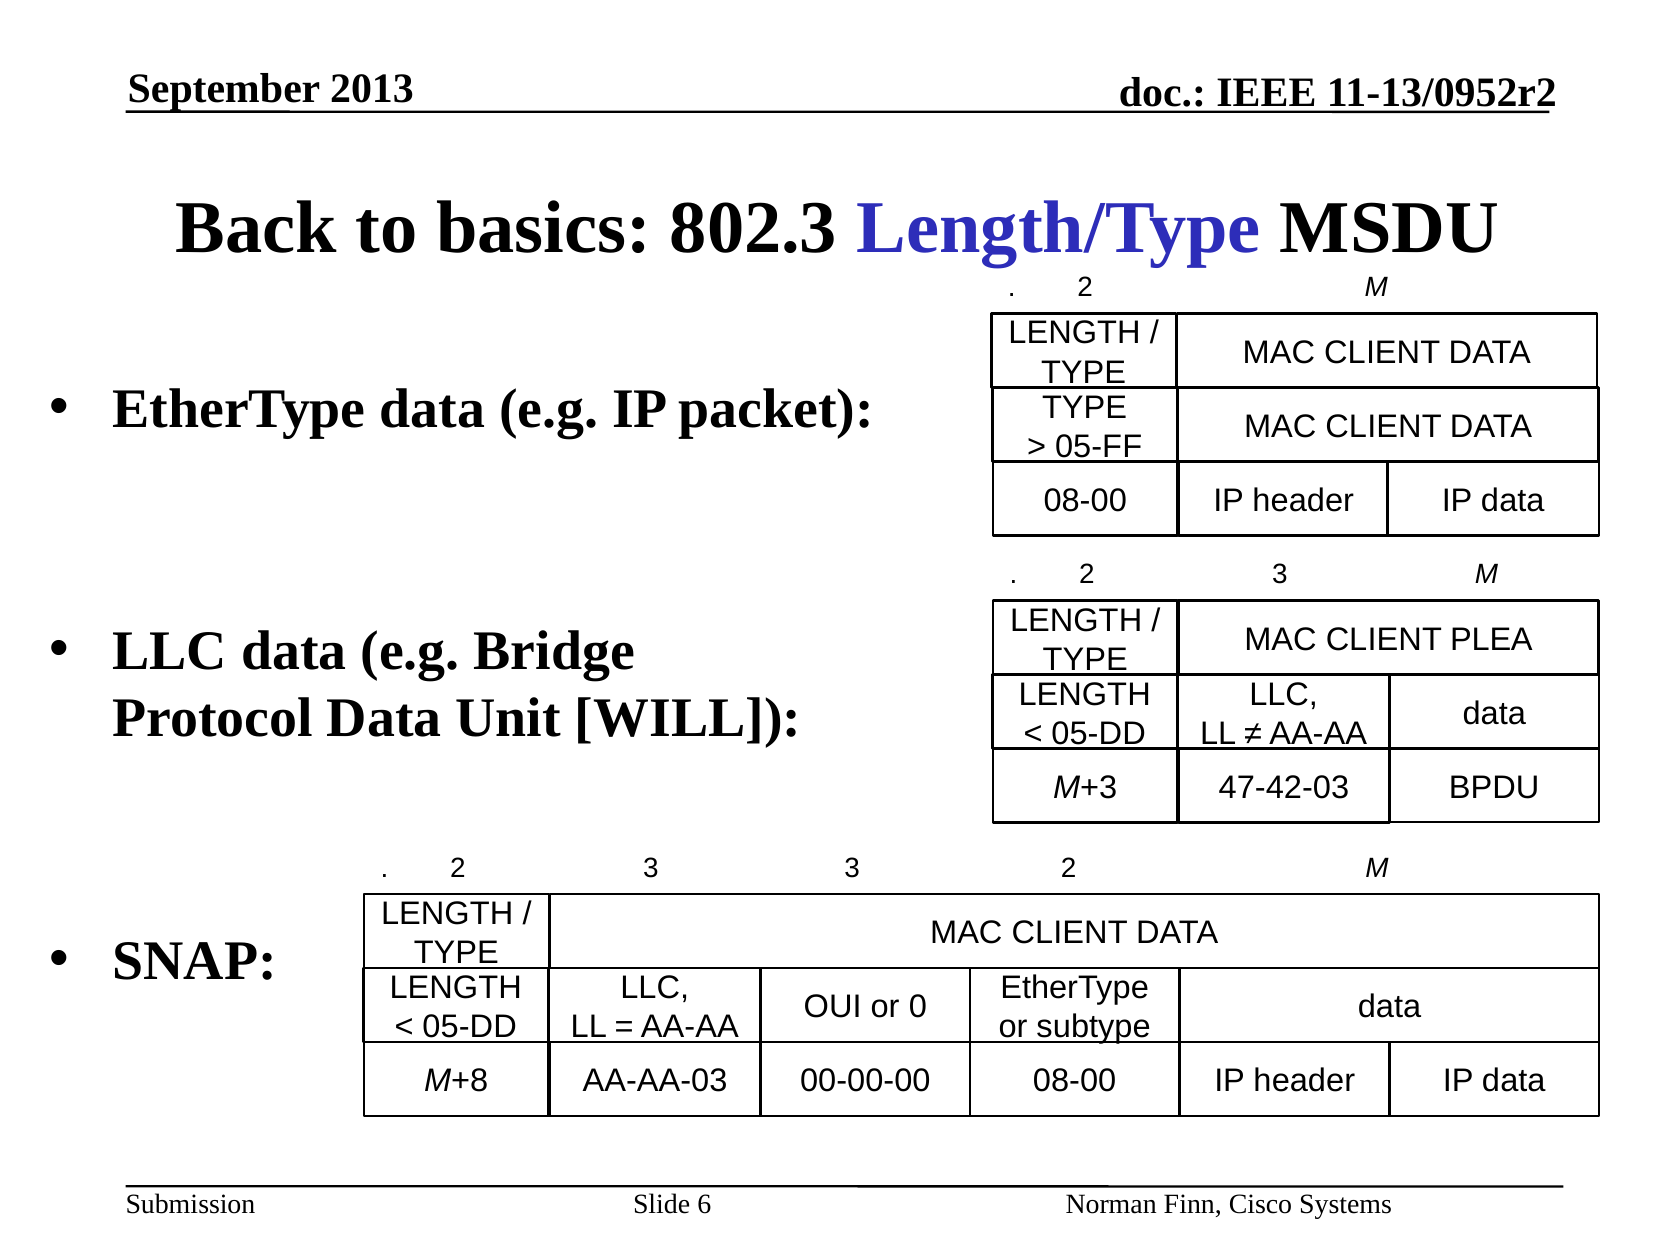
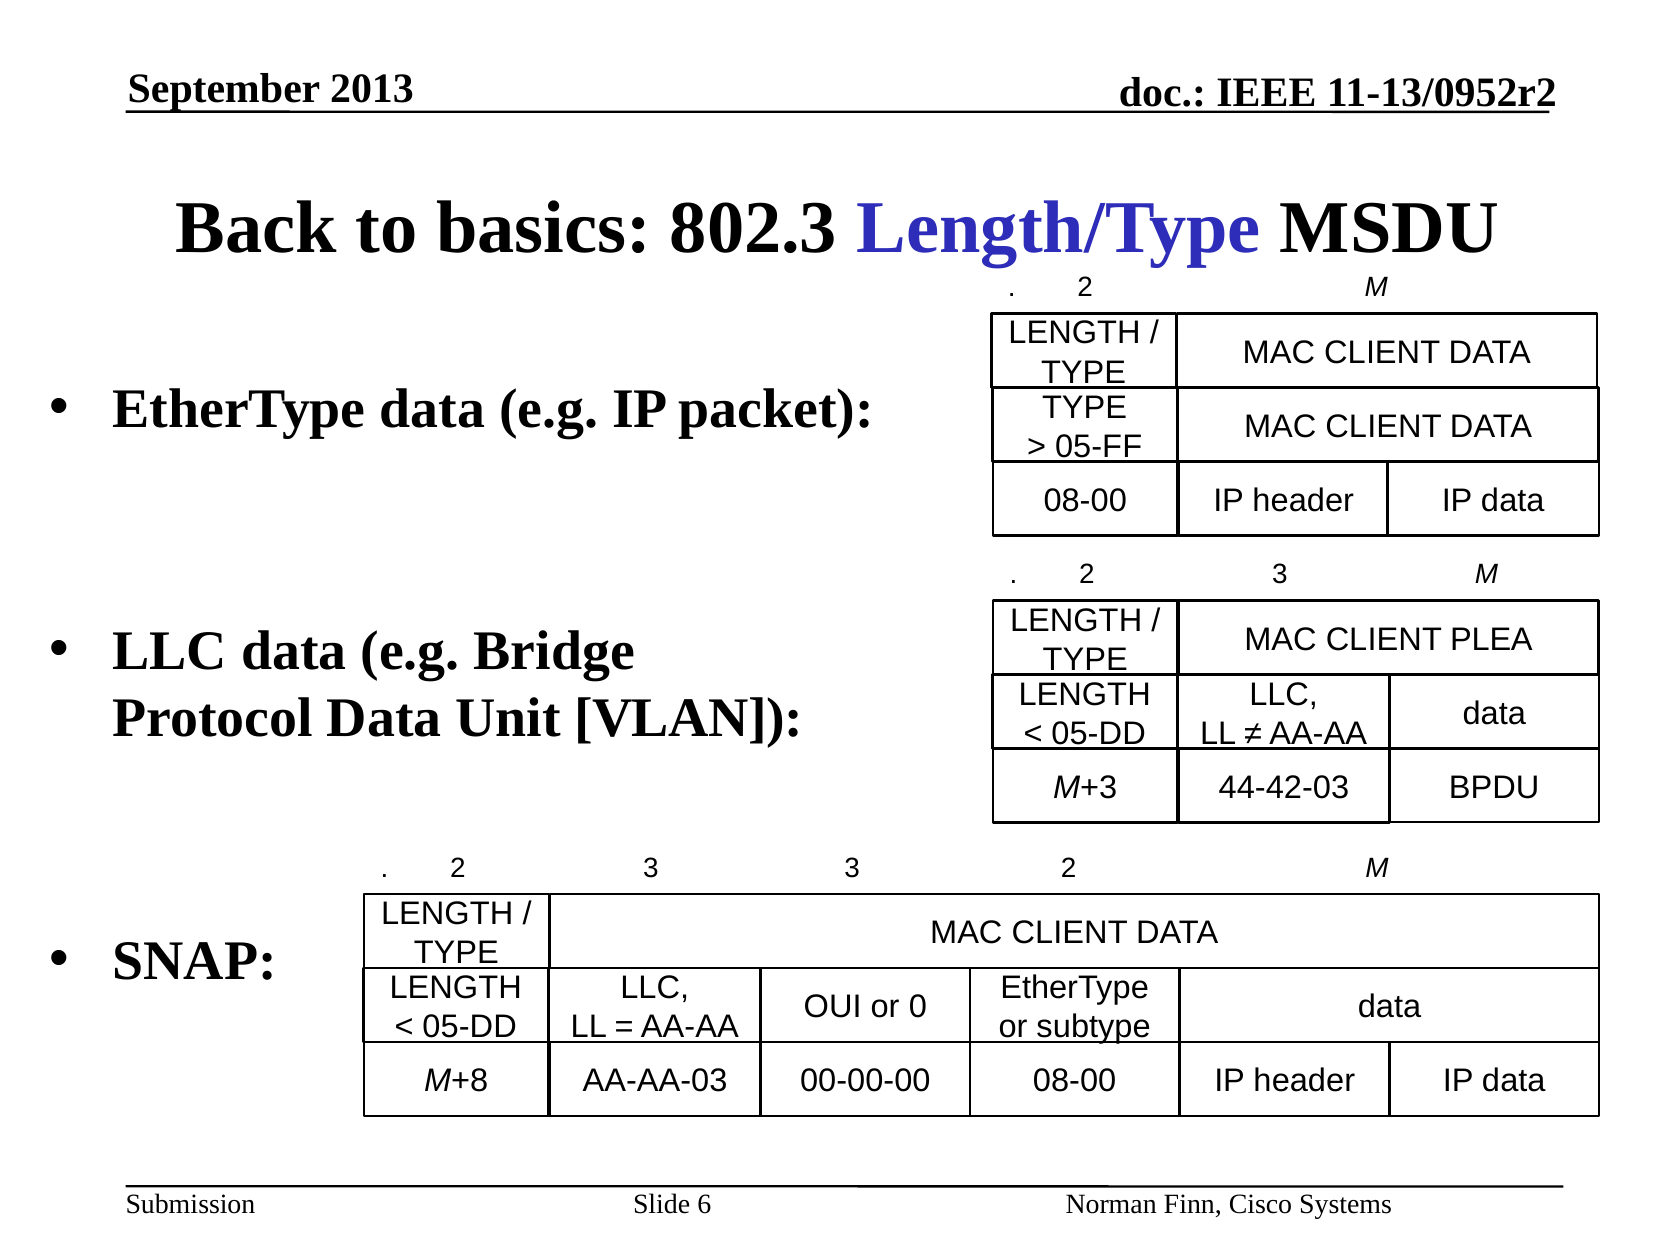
WILL: WILL -> VLAN
47-42-03: 47-42-03 -> 44-42-03
